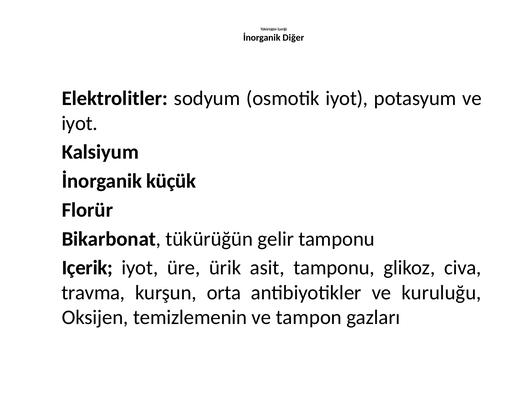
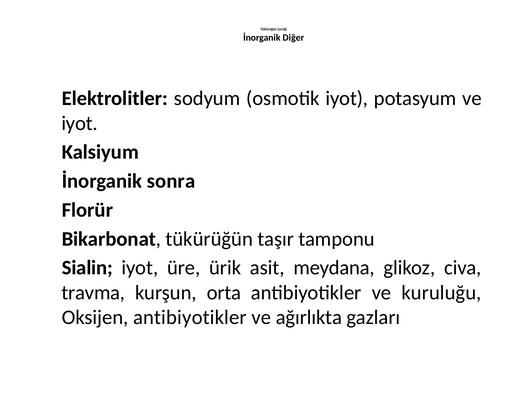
küçük: küçük -> sonra
gelir: gelir -> taşır
Içerik: Içerik -> Sialin
asit tamponu: tamponu -> meydana
Oksijen temizlemenin: temizlemenin -> antibiyotikler
tampon: tampon -> ağırlıkta
